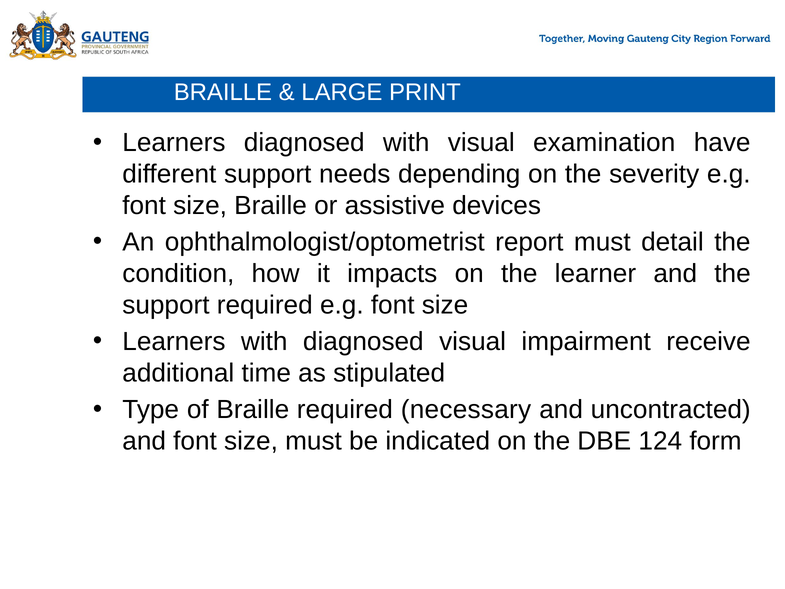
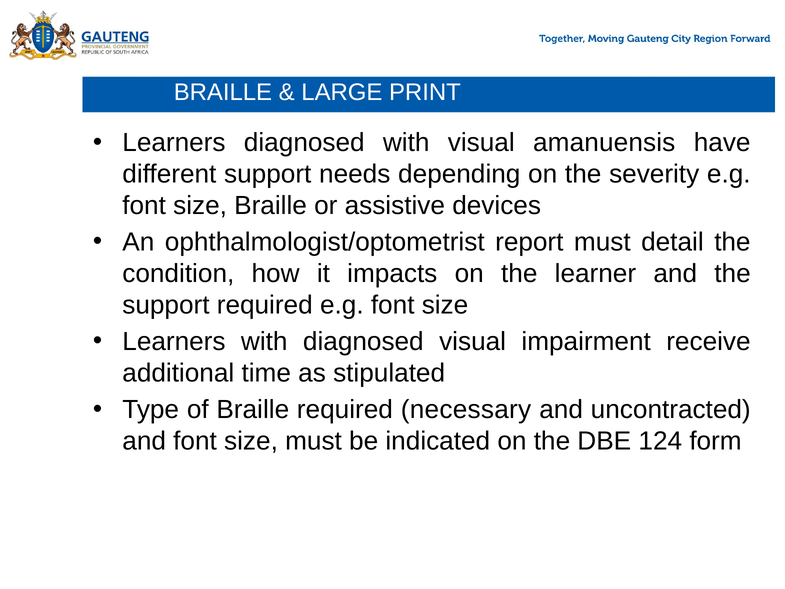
examination: examination -> amanuensis
